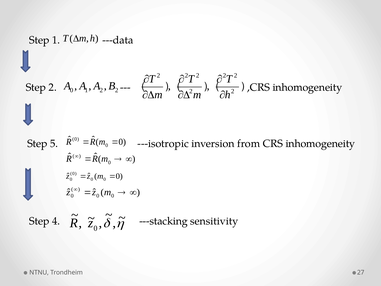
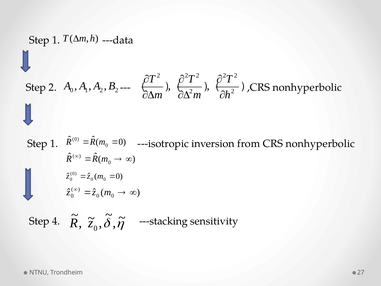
,CRS inhomogeneity: inhomogeneity -> nonhyperbolic
5 at (54, 144): 5 -> 1
CRS inhomogeneity: inhomogeneity -> nonhyperbolic
